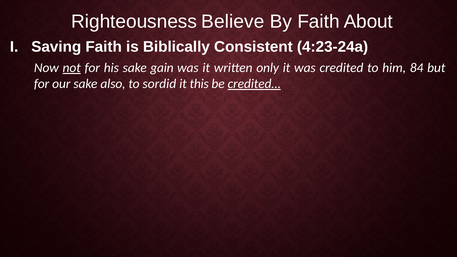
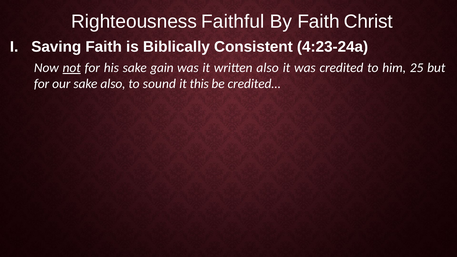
Believe: Believe -> Faithful
About: About -> Christ
written only: only -> also
84: 84 -> 25
sordid: sordid -> sound
credited… underline: present -> none
